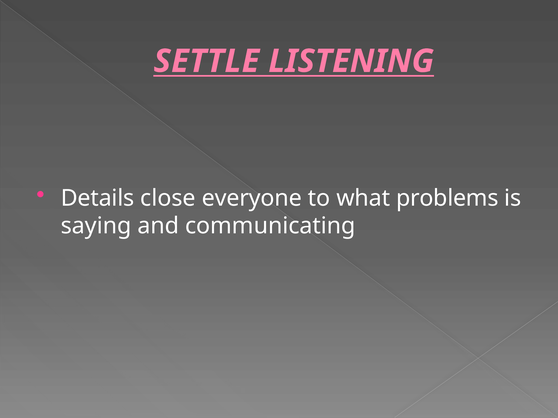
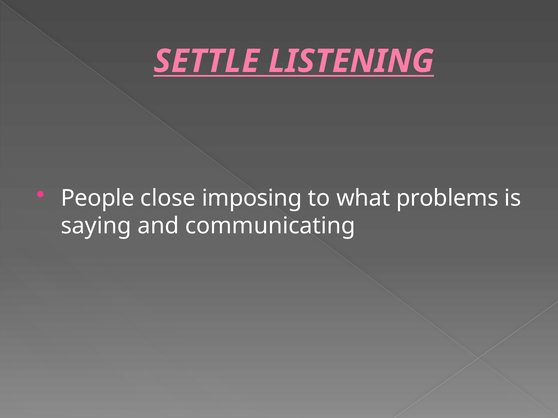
Details: Details -> People
everyone: everyone -> imposing
